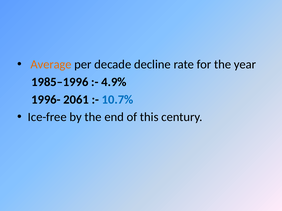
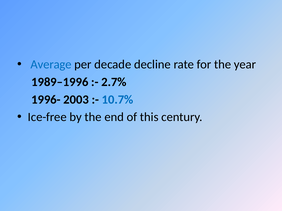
Average colour: orange -> blue
1985–1996: 1985–1996 -> 1989–1996
4.9%: 4.9% -> 2.7%
2061: 2061 -> 2003
